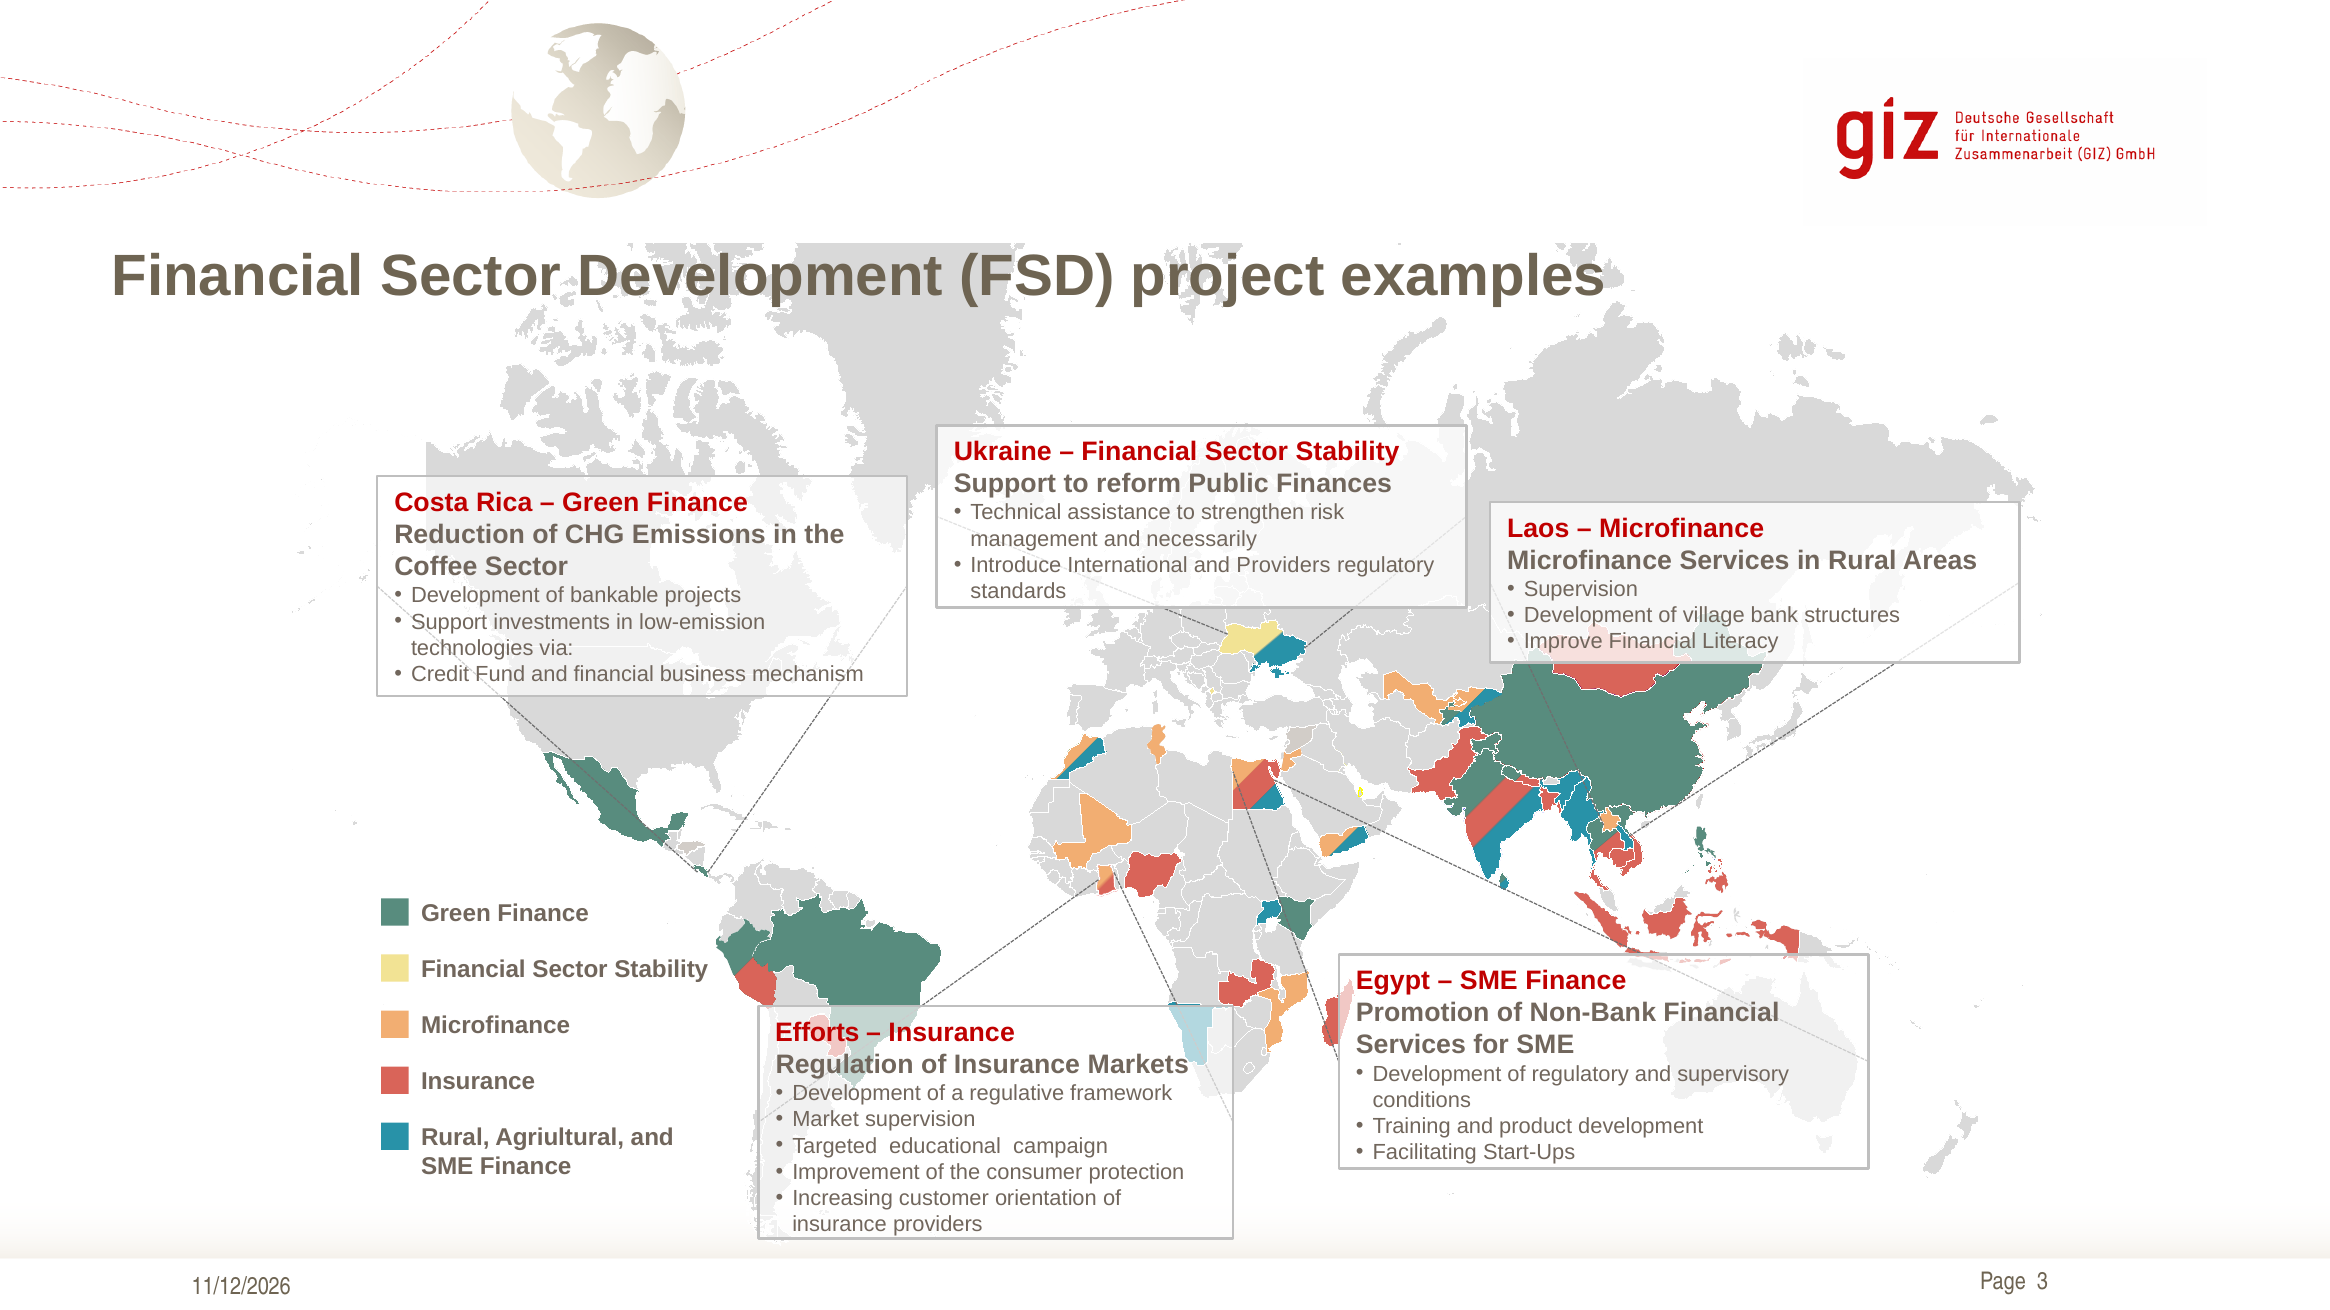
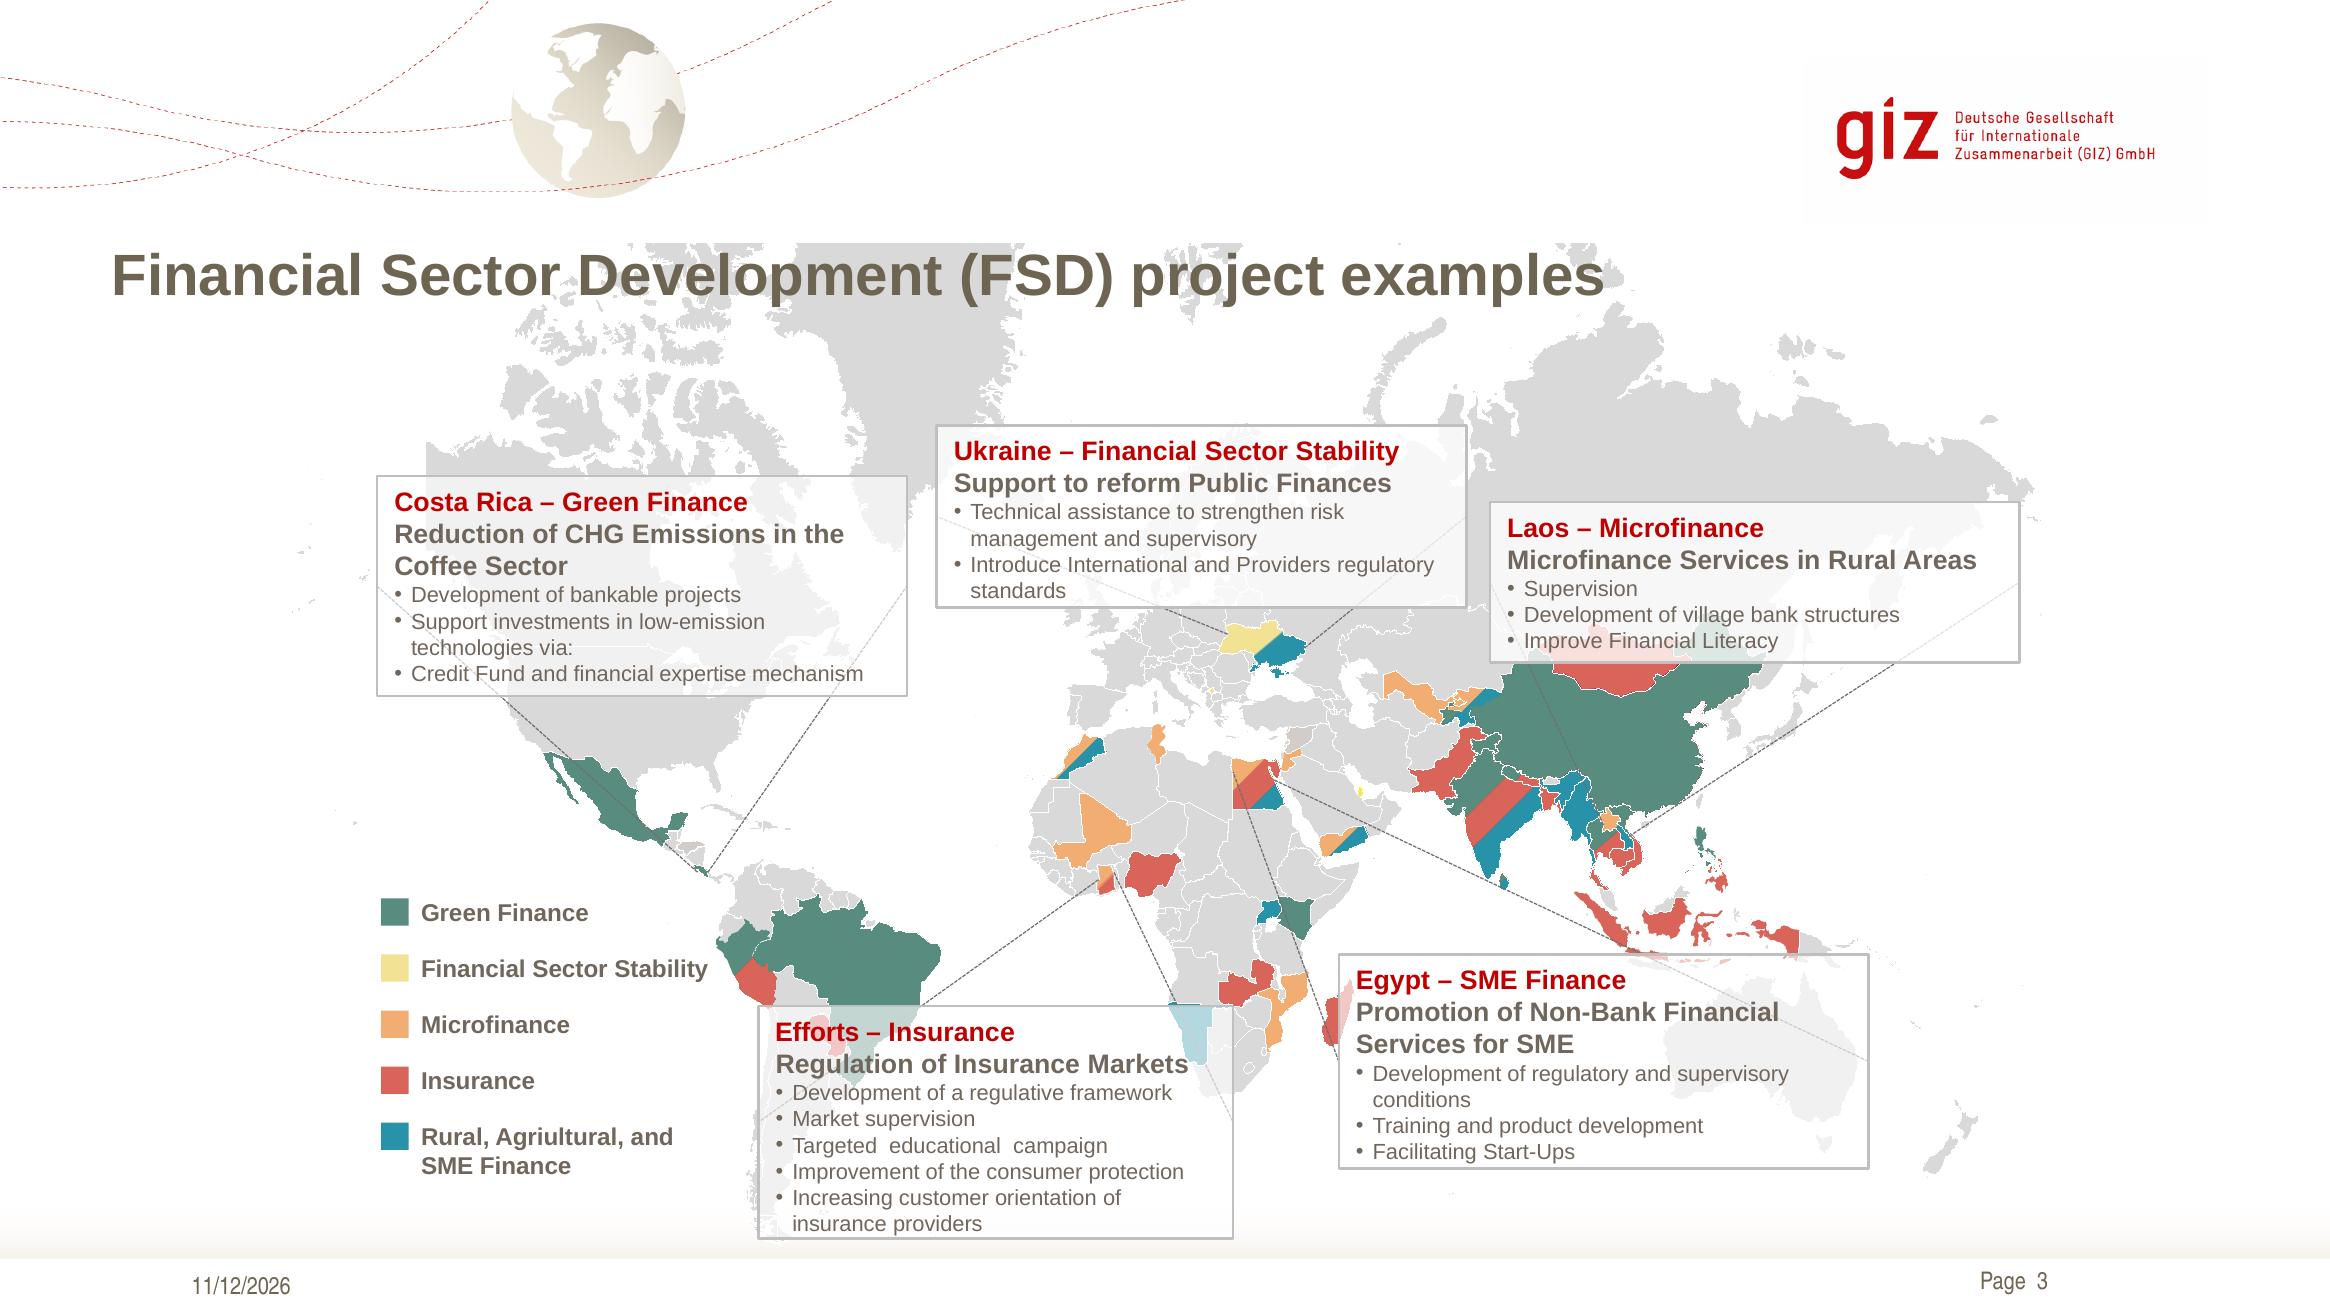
management and necessarily: necessarily -> supervisory
business: business -> expertise
